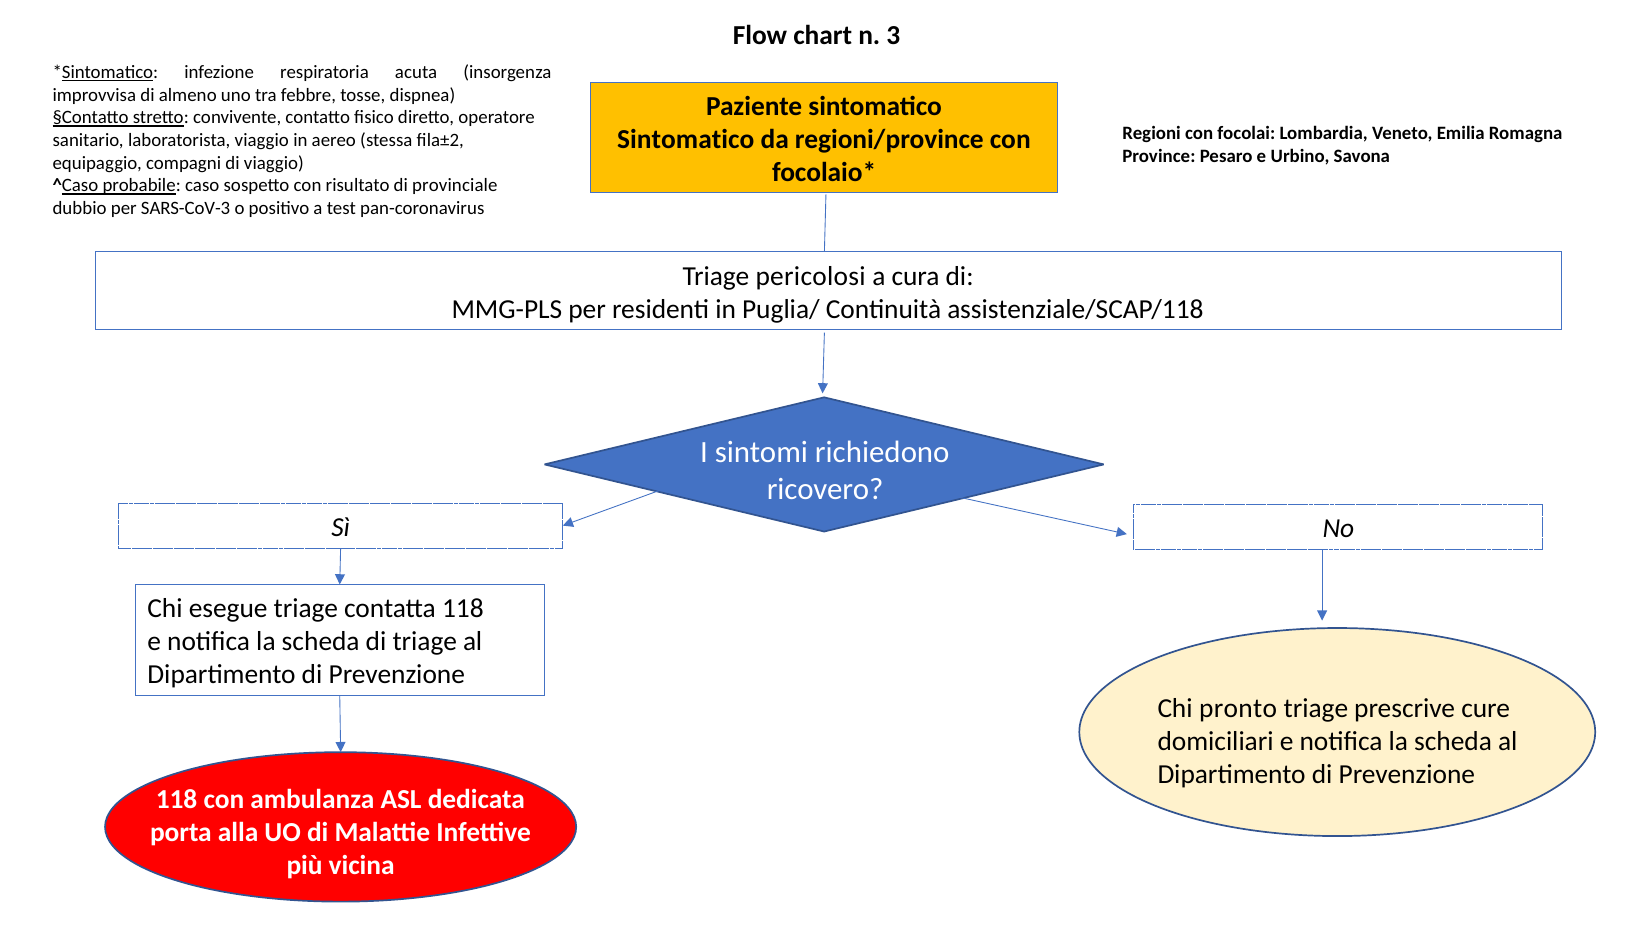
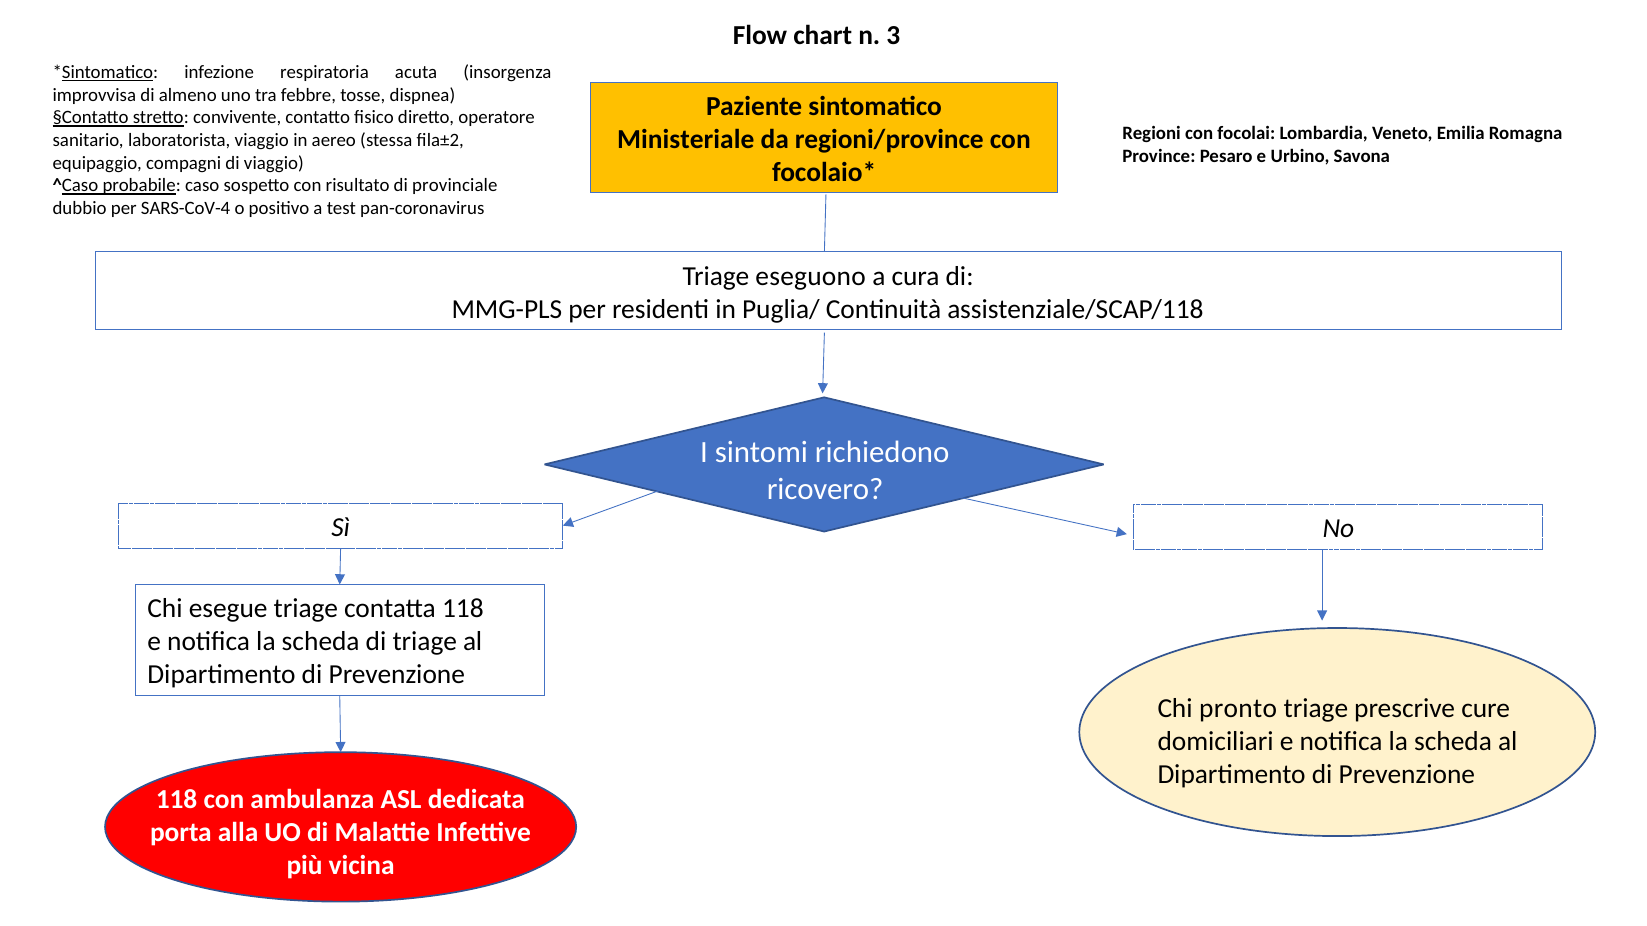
Sintomatico at (686, 140): Sintomatico -> Ministeriale
SARS-CoV-3: SARS-CoV-3 -> SARS-CoV-4
pericolosi: pericolosi -> eseguono
